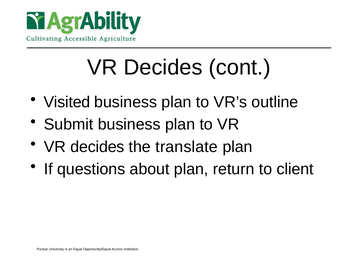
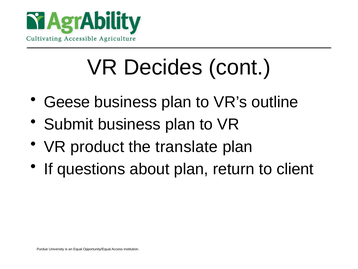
Visited: Visited -> Geese
decides at (97, 147): decides -> product
